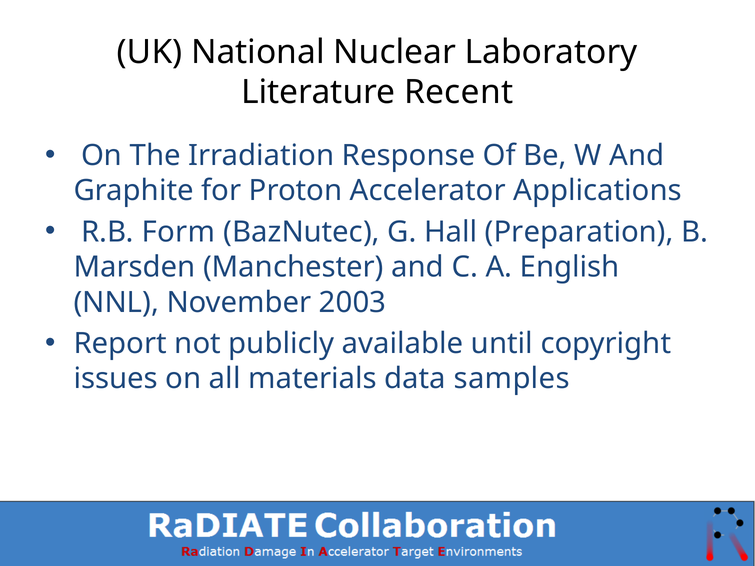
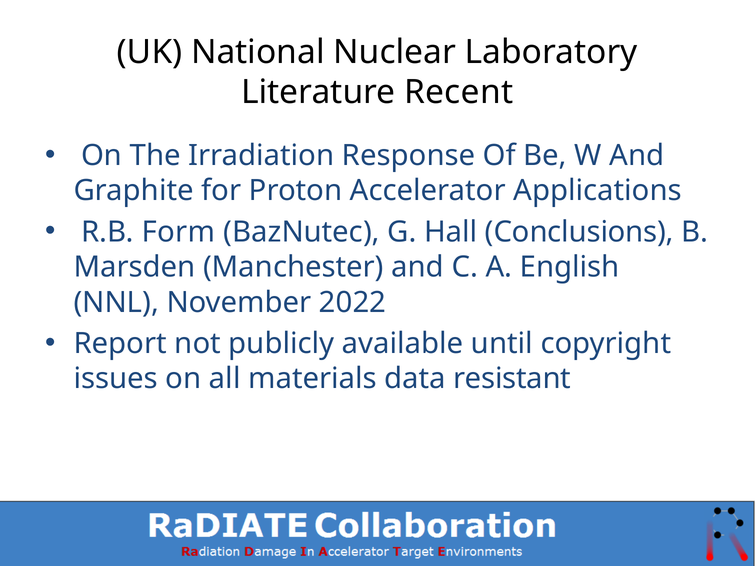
Preparation: Preparation -> Conclusions
2003: 2003 -> 2022
samples: samples -> resistant
